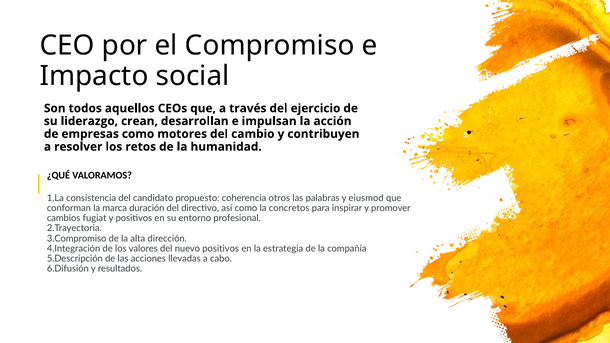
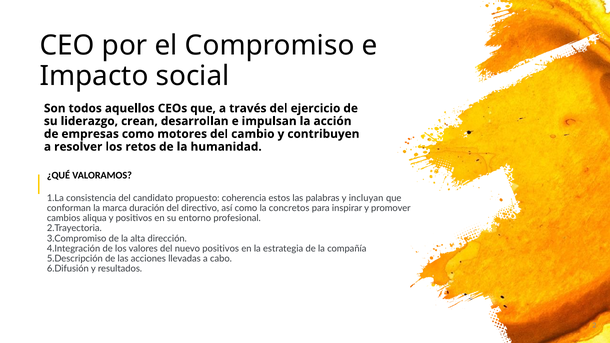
otros: otros -> estos
eiusmod: eiusmod -> incluyan
fugiat: fugiat -> aliqua
